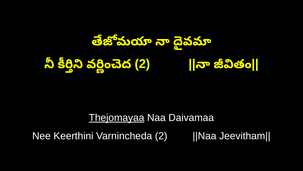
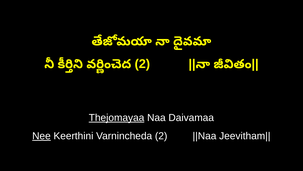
Nee underline: none -> present
